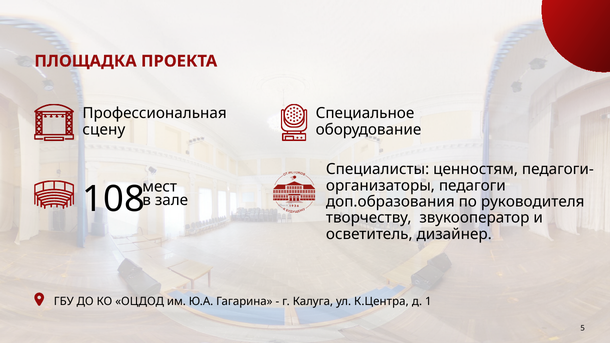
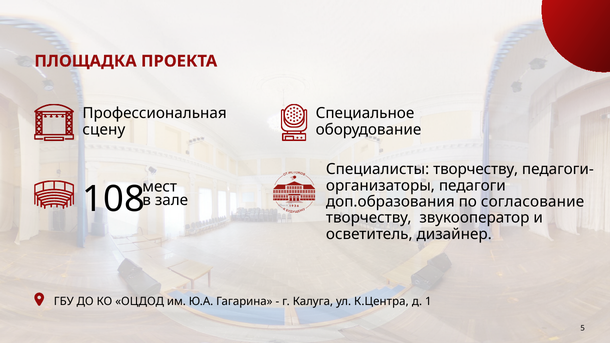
Специалисты ценностям: ценностям -> творчеству
руководителя: руководителя -> согласование
